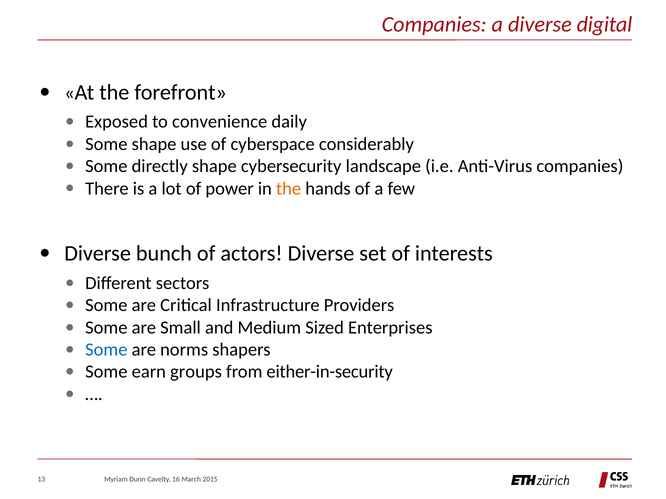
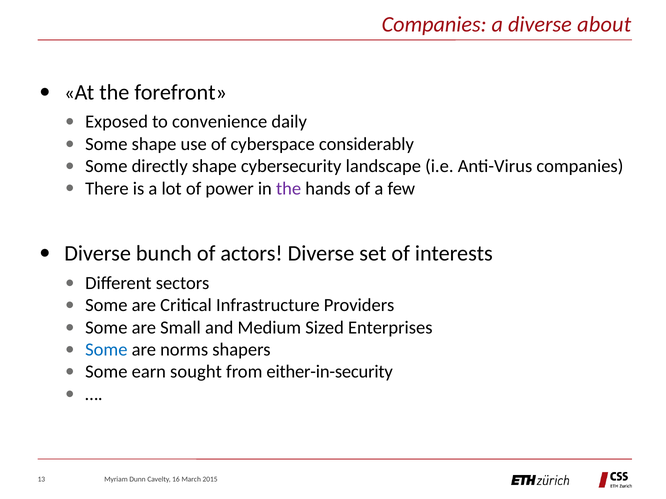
digital: digital -> about
the at (289, 189) colour: orange -> purple
groups: groups -> sought
